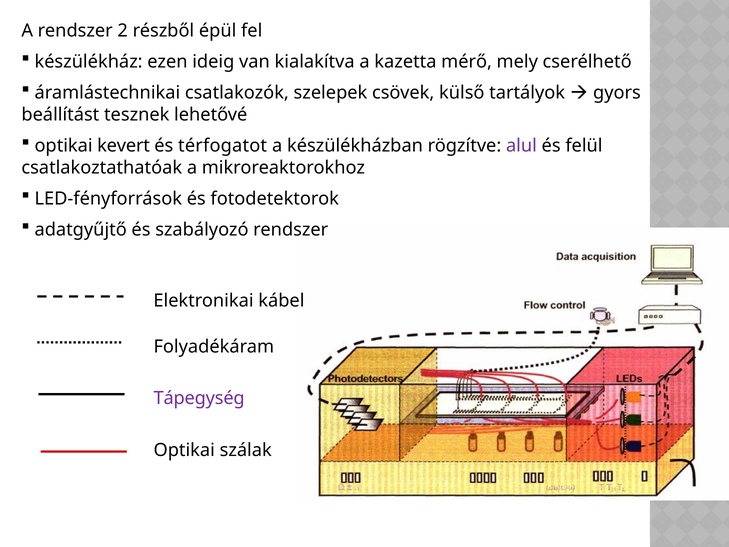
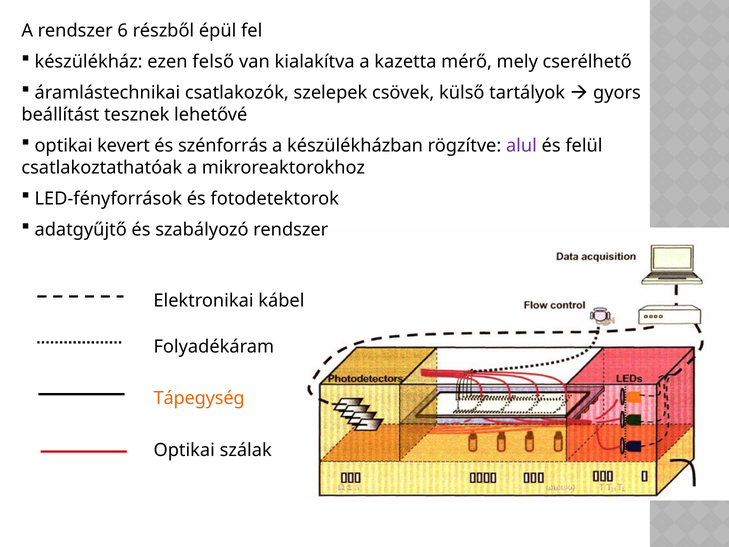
2: 2 -> 6
ideig: ideig -> felső
térfogatot: térfogatot -> szénforrás
Tápegység colour: purple -> orange
